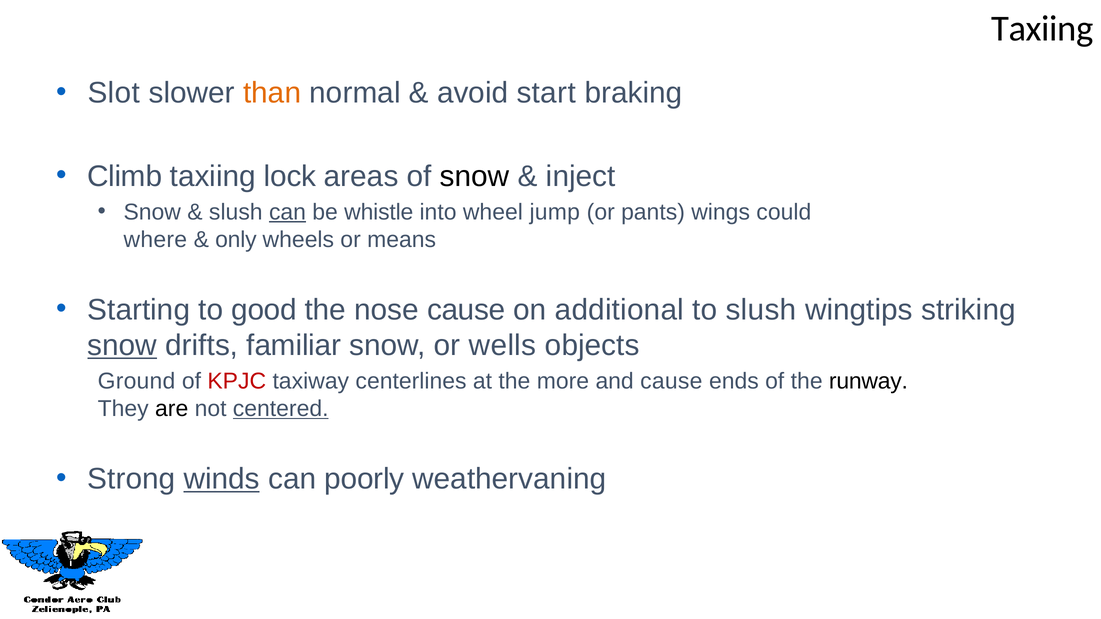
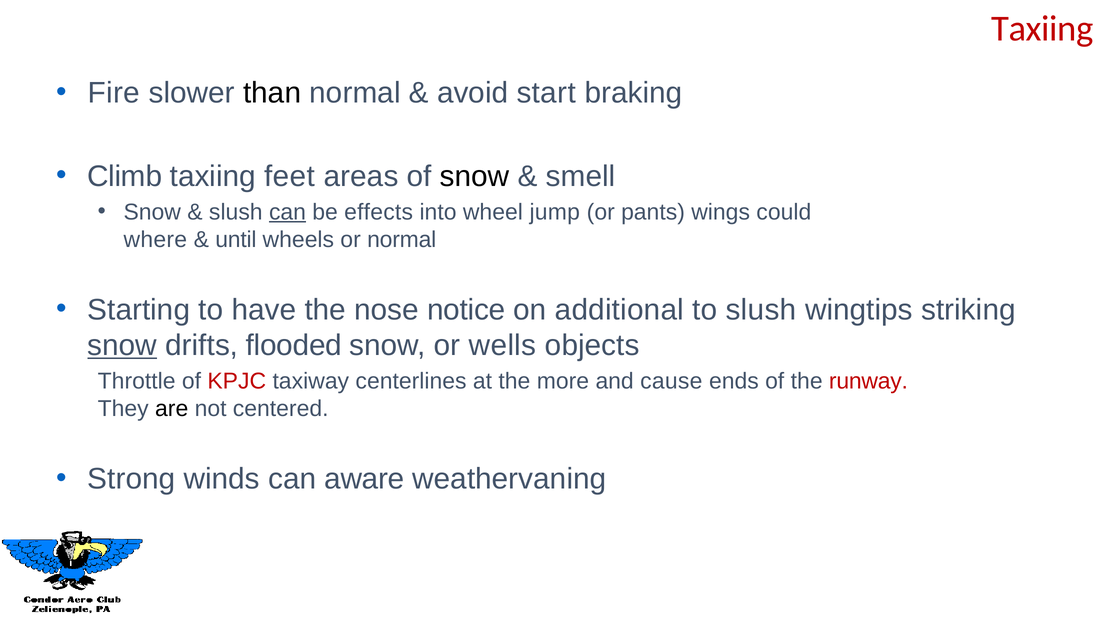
Taxiing at (1042, 29) colour: black -> red
Slot: Slot -> Fire
than colour: orange -> black
lock: lock -> feet
inject: inject -> smell
whistle: whistle -> effects
only: only -> until
or means: means -> normal
good: good -> have
nose cause: cause -> notice
familiar: familiar -> flooded
Ground: Ground -> Throttle
runway colour: black -> red
centered underline: present -> none
winds underline: present -> none
poorly: poorly -> aware
